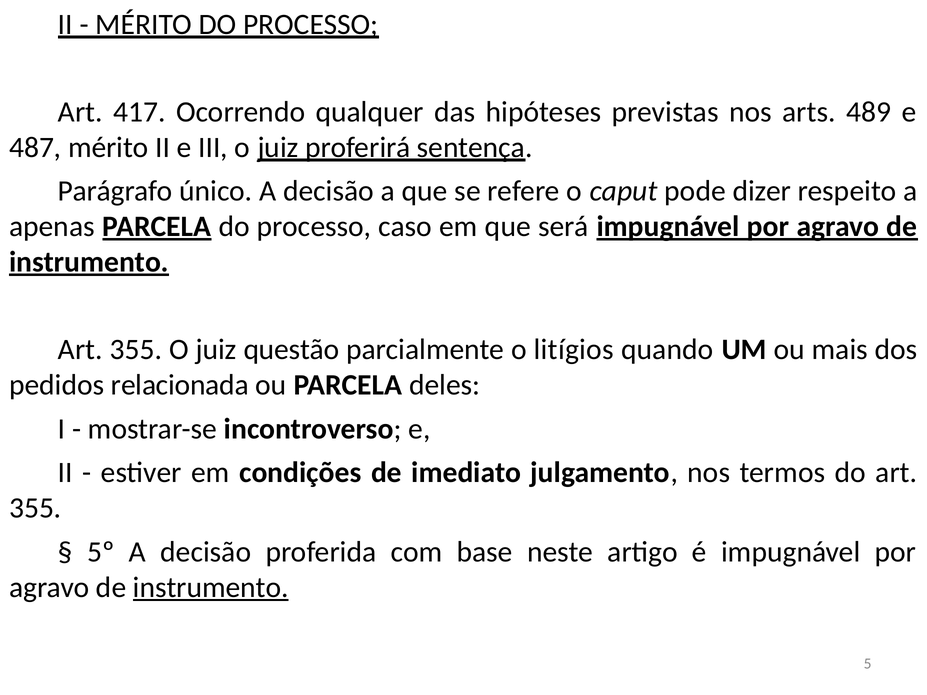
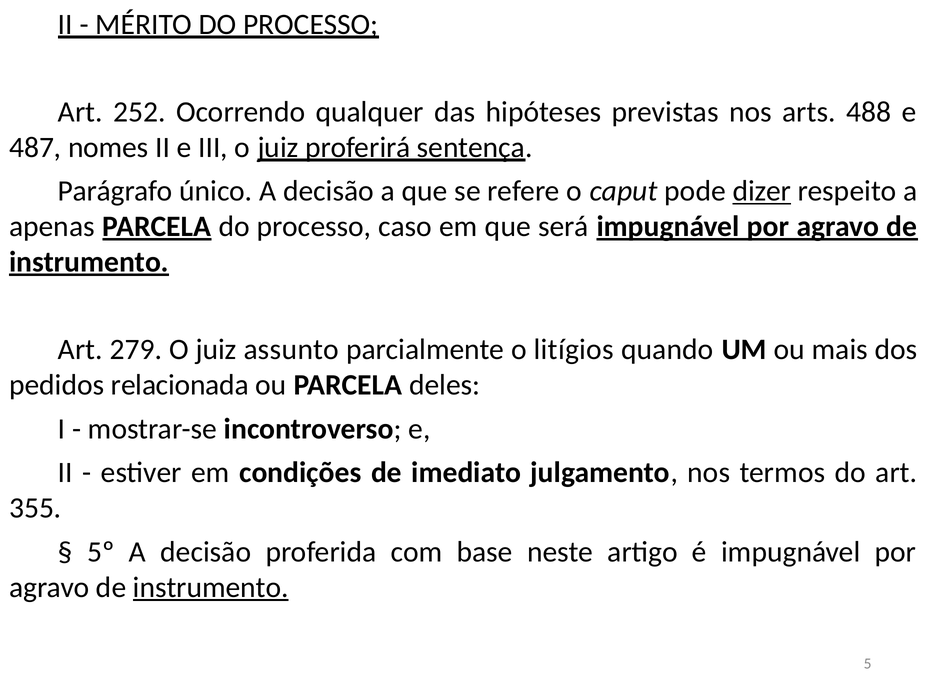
417: 417 -> 252
489: 489 -> 488
487 mérito: mérito -> nomes
dizer underline: none -> present
355 at (136, 350): 355 -> 279
questão: questão -> assunto
